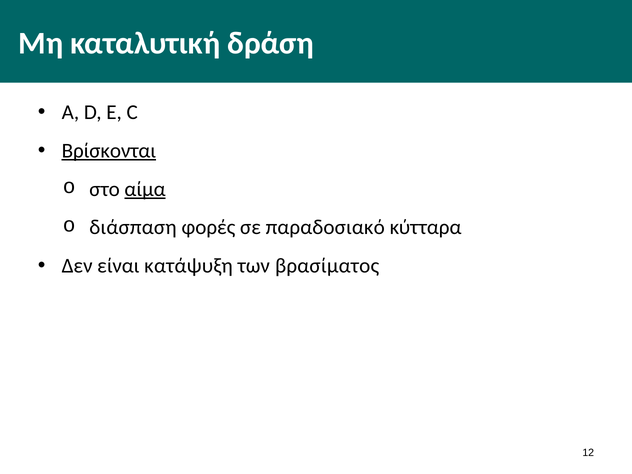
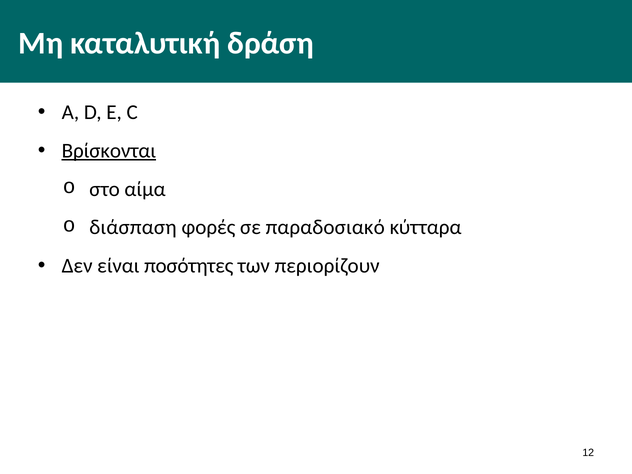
αίμα underline: present -> none
κατάψυξη: κατάψυξη -> ποσότητες
βρασίματος: βρασίματος -> περιορίζουν
